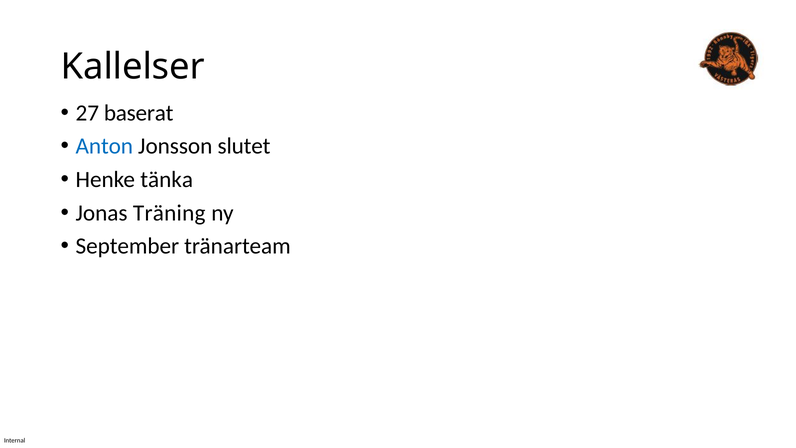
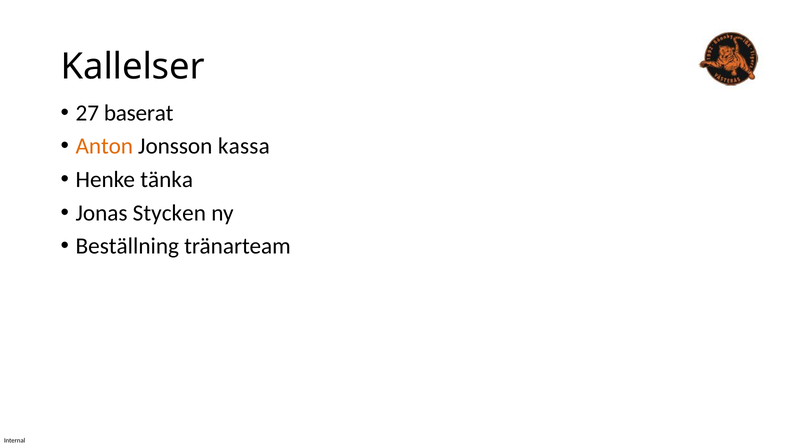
Anton colour: blue -> orange
slutet: slutet -> kassa
Träning: Träning -> Stycken
September: September -> Beställning
